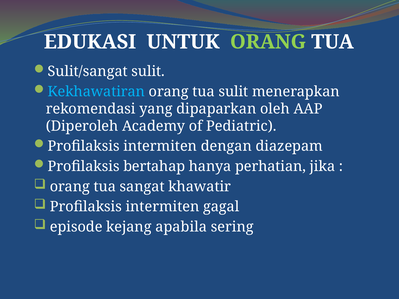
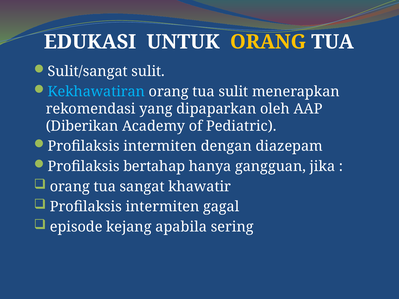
ORANG at (268, 42) colour: light green -> yellow
Diperoleh: Diperoleh -> Diberikan
perhatian: perhatian -> gangguan
